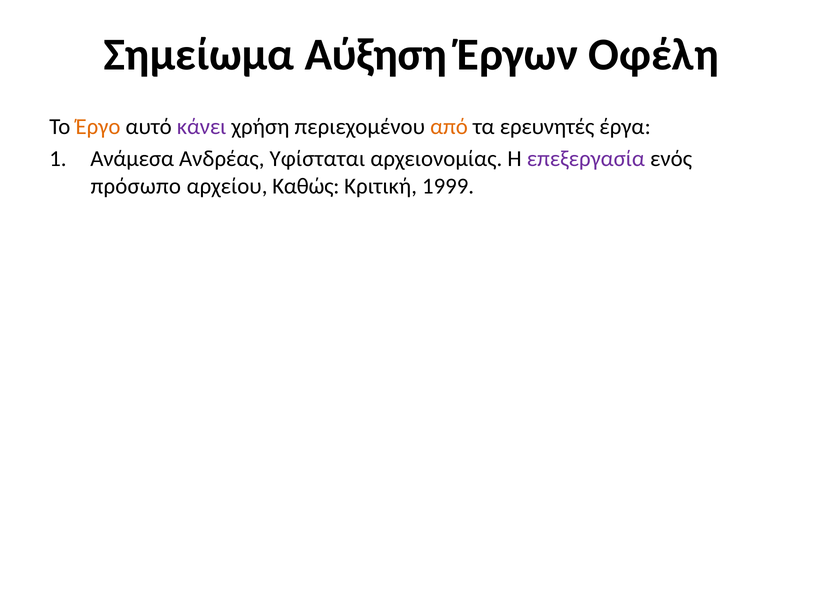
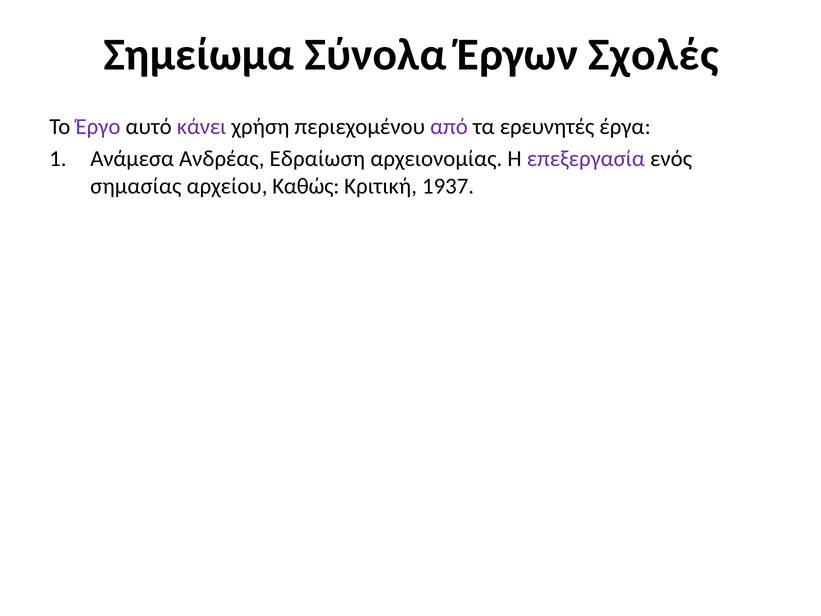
Αύξηση: Αύξηση -> Σύνολα
Οφέλη: Οφέλη -> Σχολές
Έργο colour: orange -> purple
από colour: orange -> purple
Υφίσταται: Υφίσταται -> Εδραίωση
πρόσωπο: πρόσωπο -> σημασίας
1999: 1999 -> 1937
